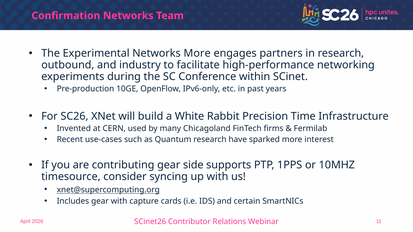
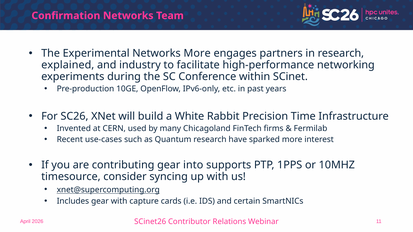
outbound: outbound -> explained
side: side -> into
